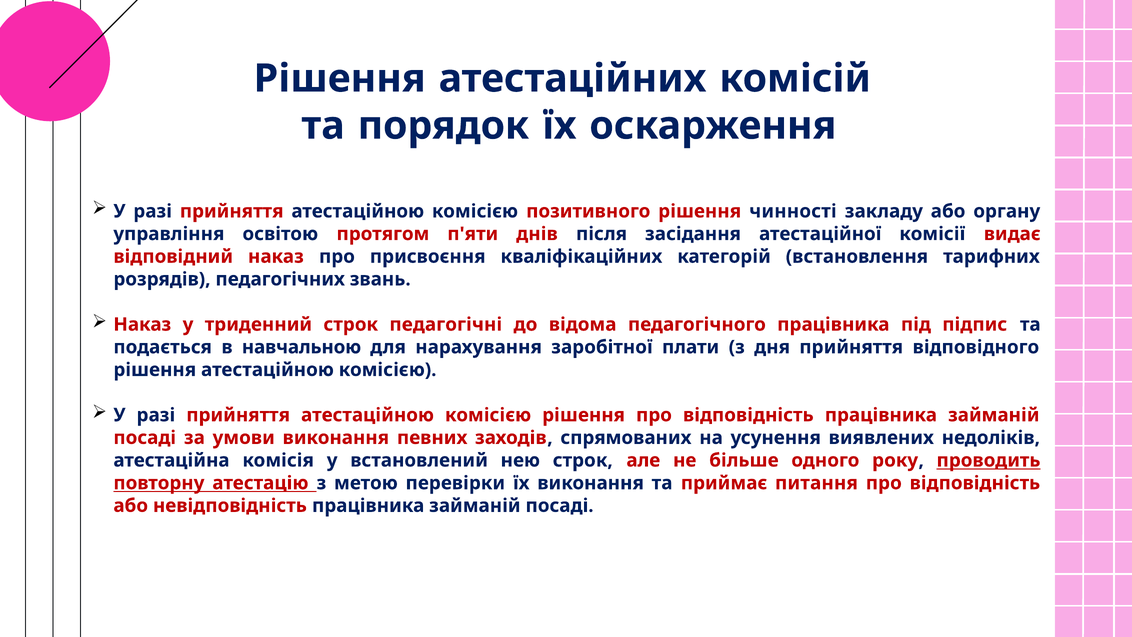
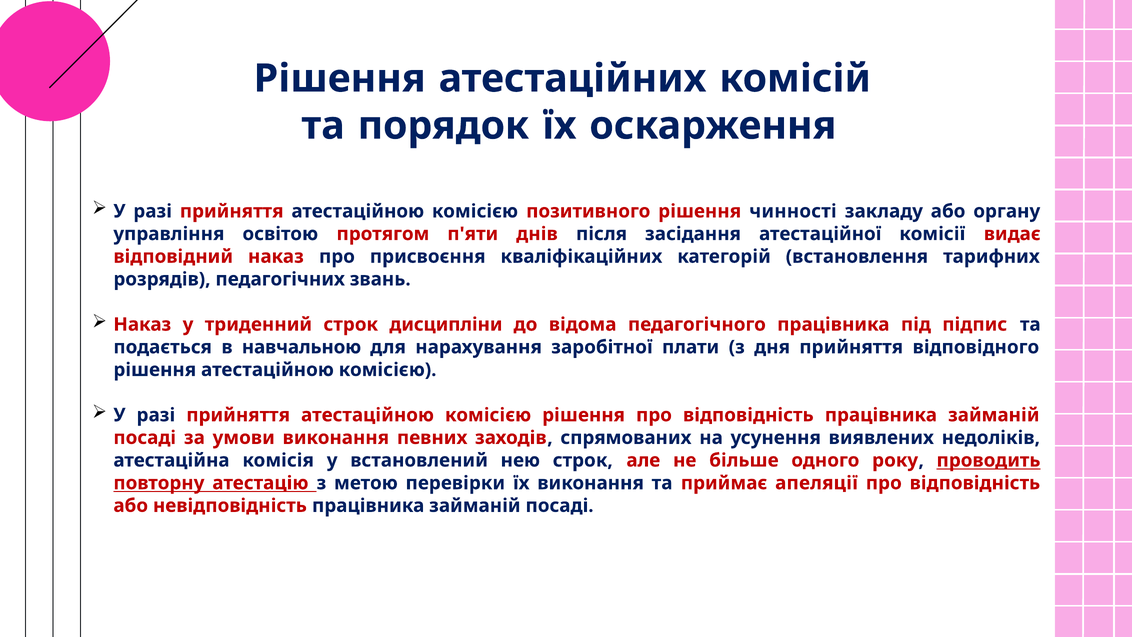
педагогічні: педагогічні -> дисципліни
питання: питання -> апеляції
